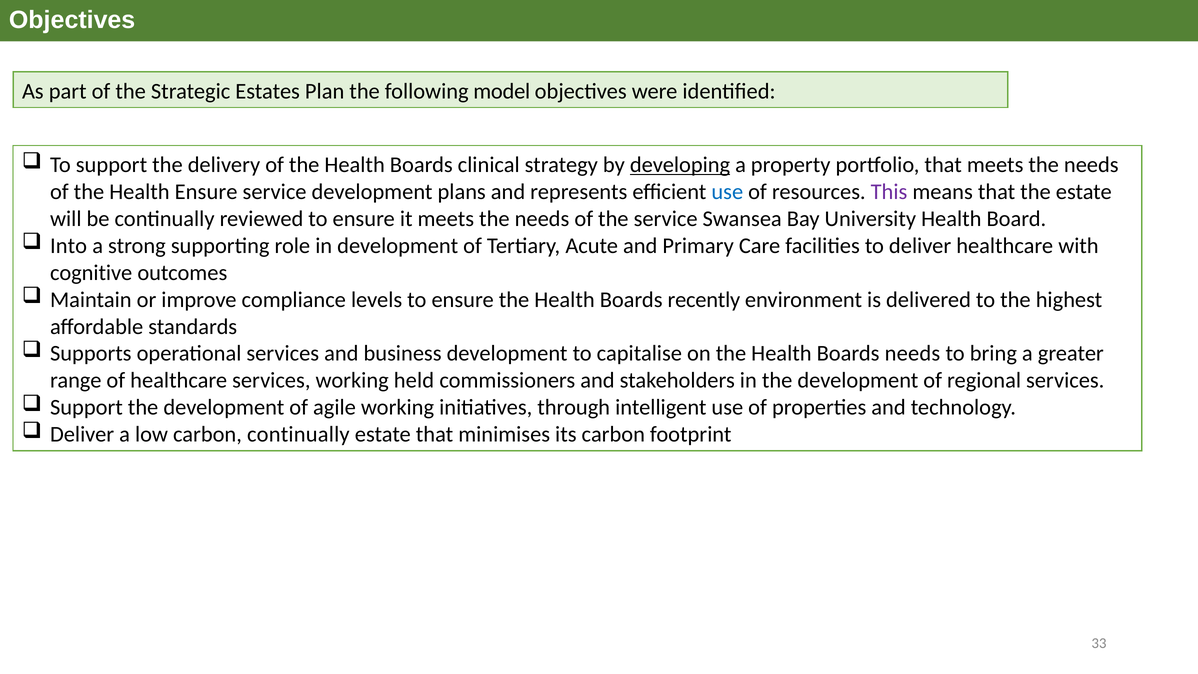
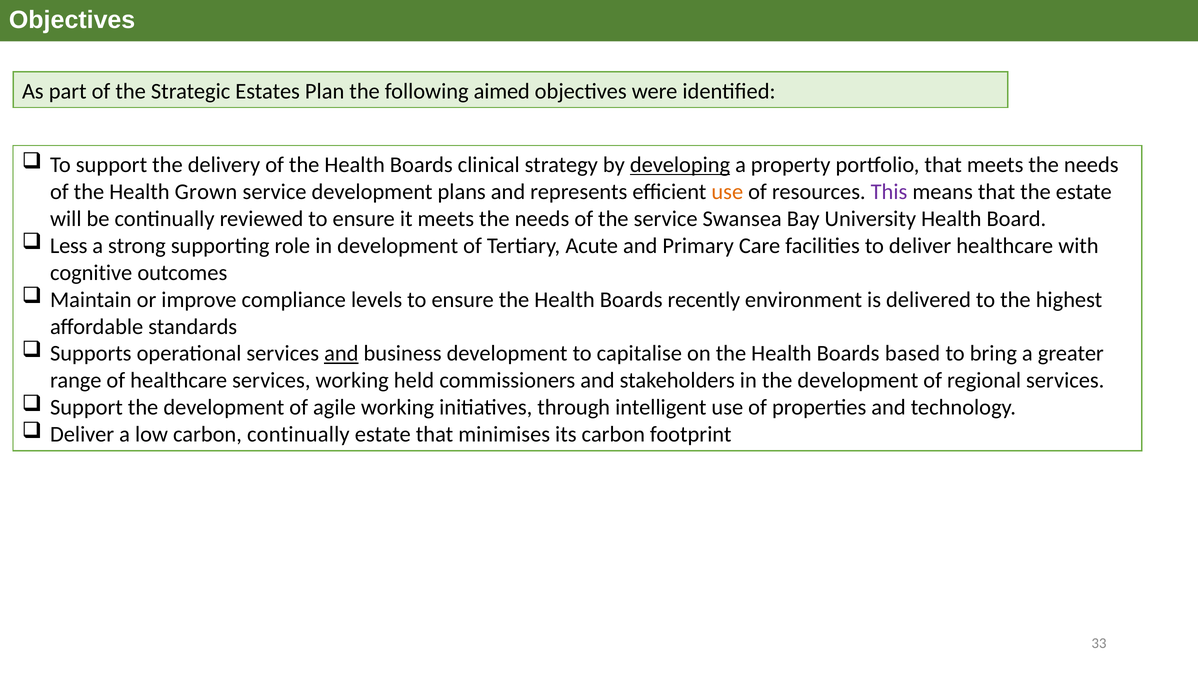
model: model -> aimed
Health Ensure: Ensure -> Grown
use at (727, 192) colour: blue -> orange
Into: Into -> Less
and at (341, 354) underline: none -> present
Boards needs: needs -> based
